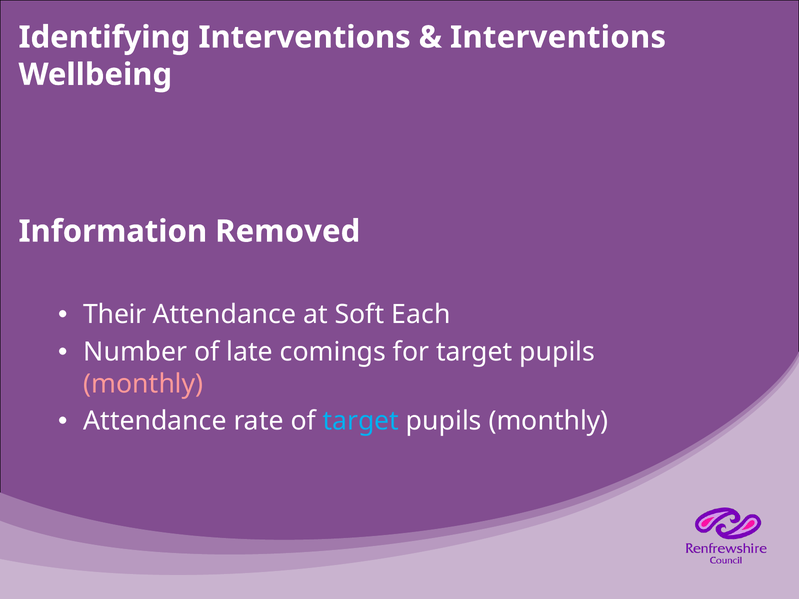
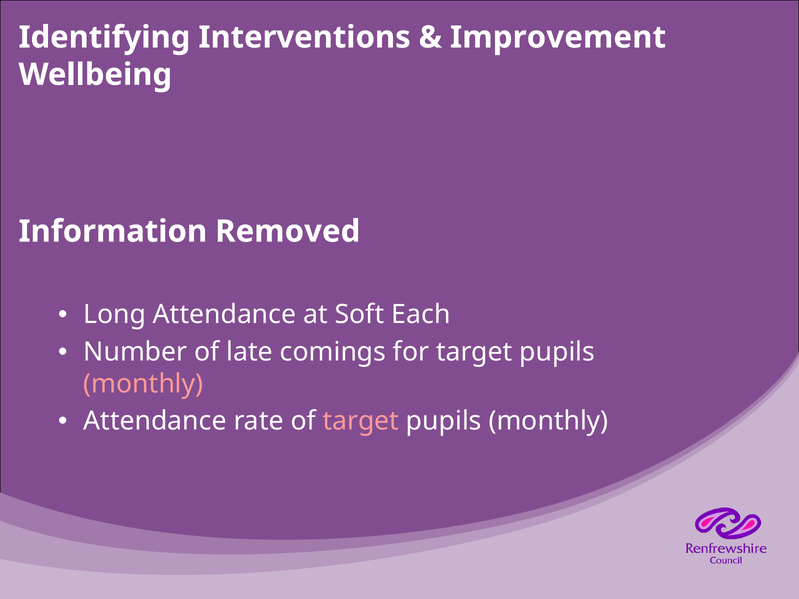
Interventions at (558, 37): Interventions -> Improvement
Their: Their -> Long
target at (361, 421) colour: light blue -> pink
